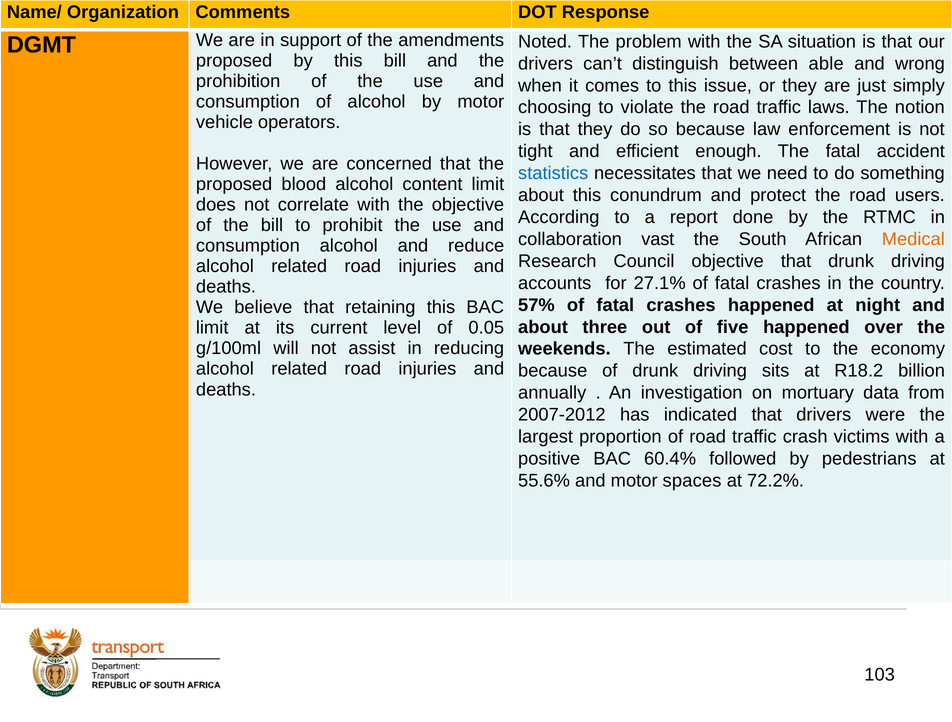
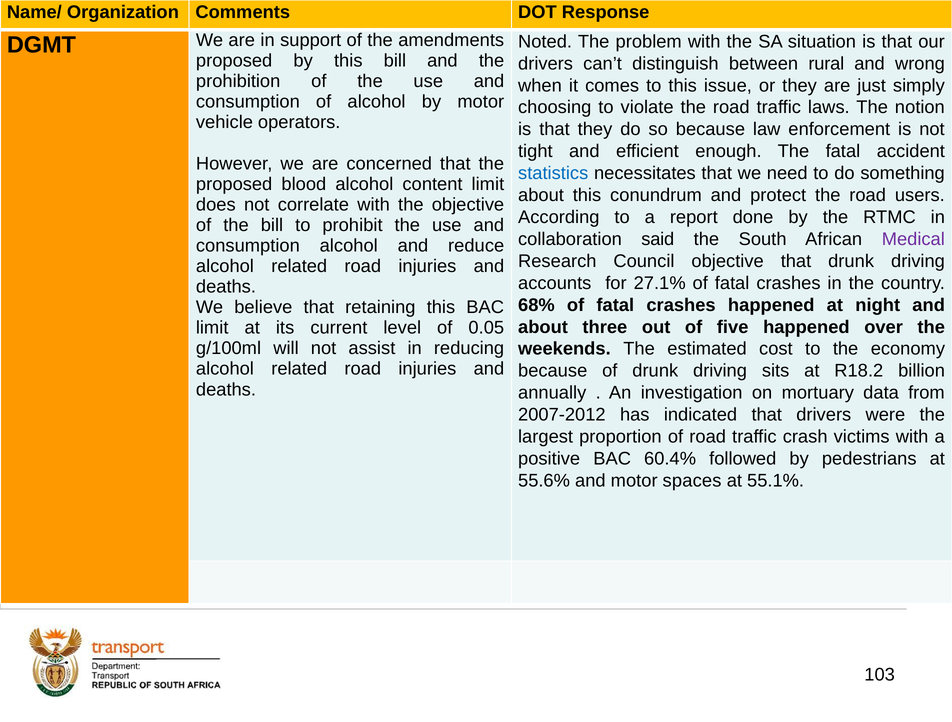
able: able -> rural
vast: vast -> said
Medical colour: orange -> purple
57%: 57% -> 68%
72.2%: 72.2% -> 55.1%
